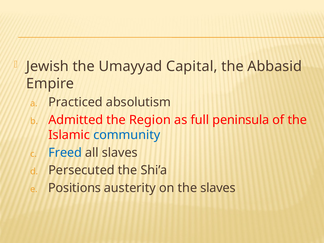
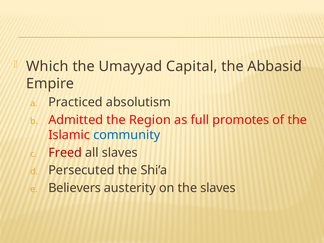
Jewish: Jewish -> Which
peninsula: peninsula -> promotes
Freed colour: blue -> red
Positions: Positions -> Believers
